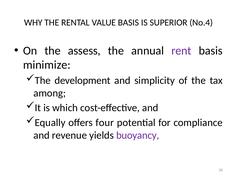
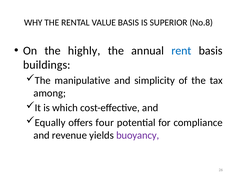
No.4: No.4 -> No.8
assess: assess -> highly
rent colour: purple -> blue
minimize: minimize -> buildings
development: development -> manipulative
